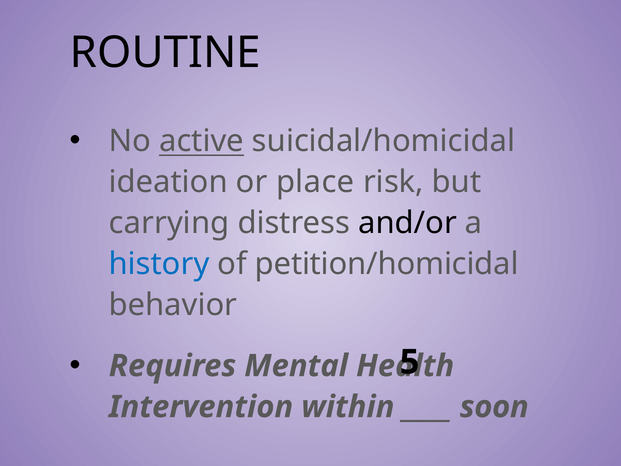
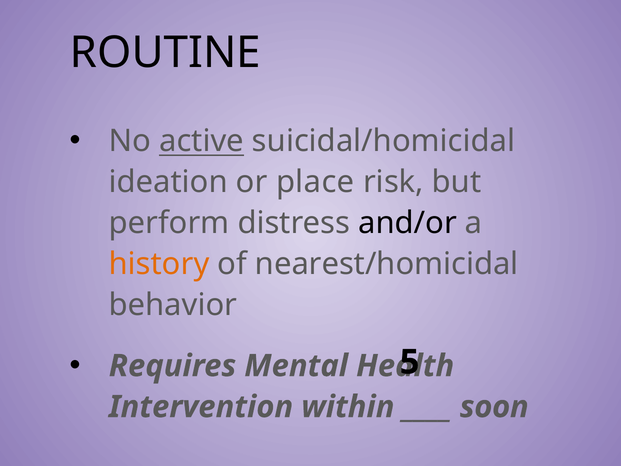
carrying: carrying -> perform
history colour: blue -> orange
petition/homicidal: petition/homicidal -> nearest/homicidal
